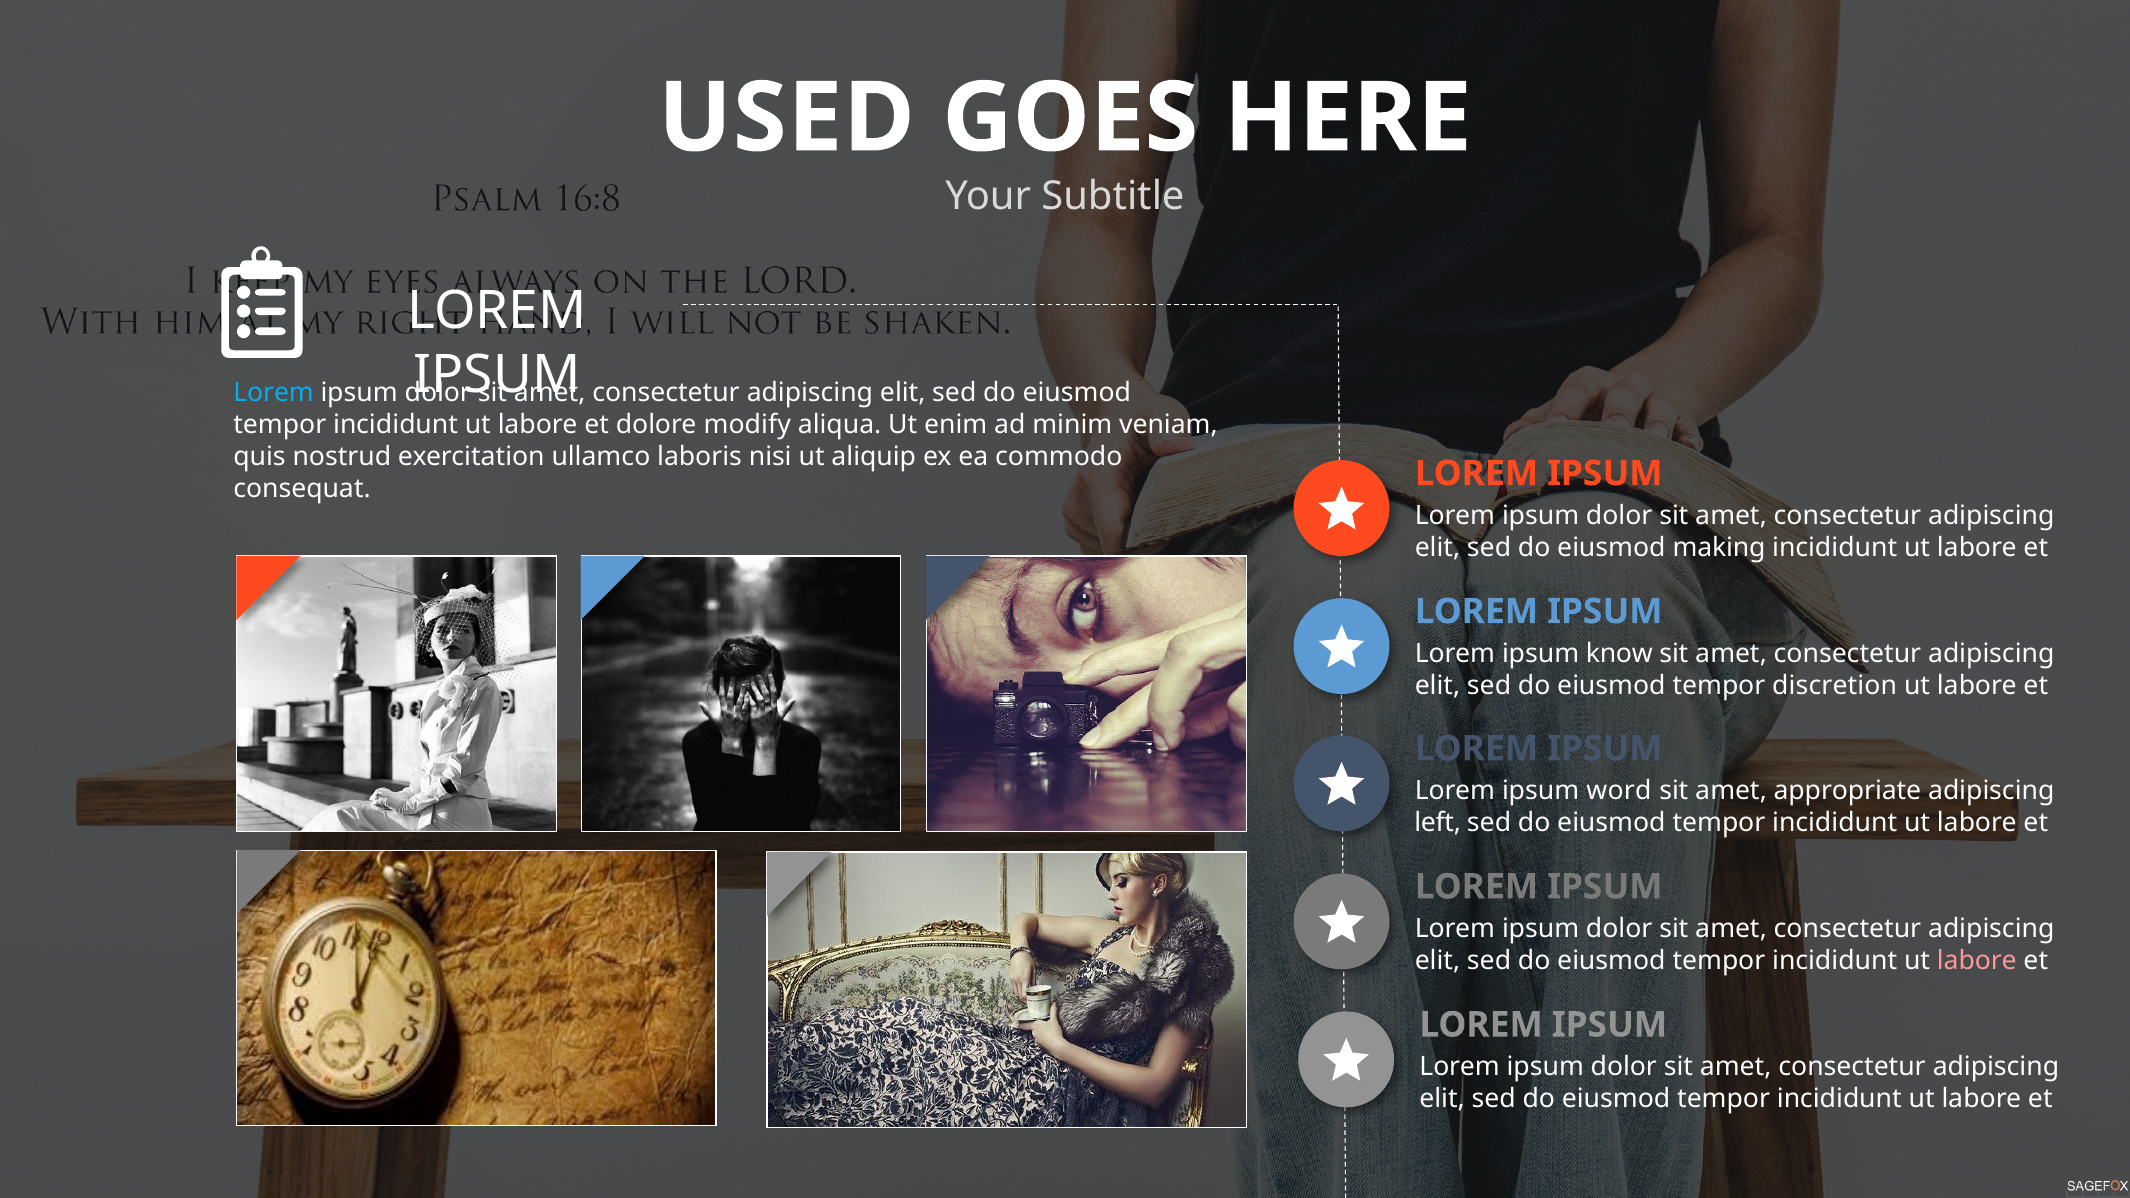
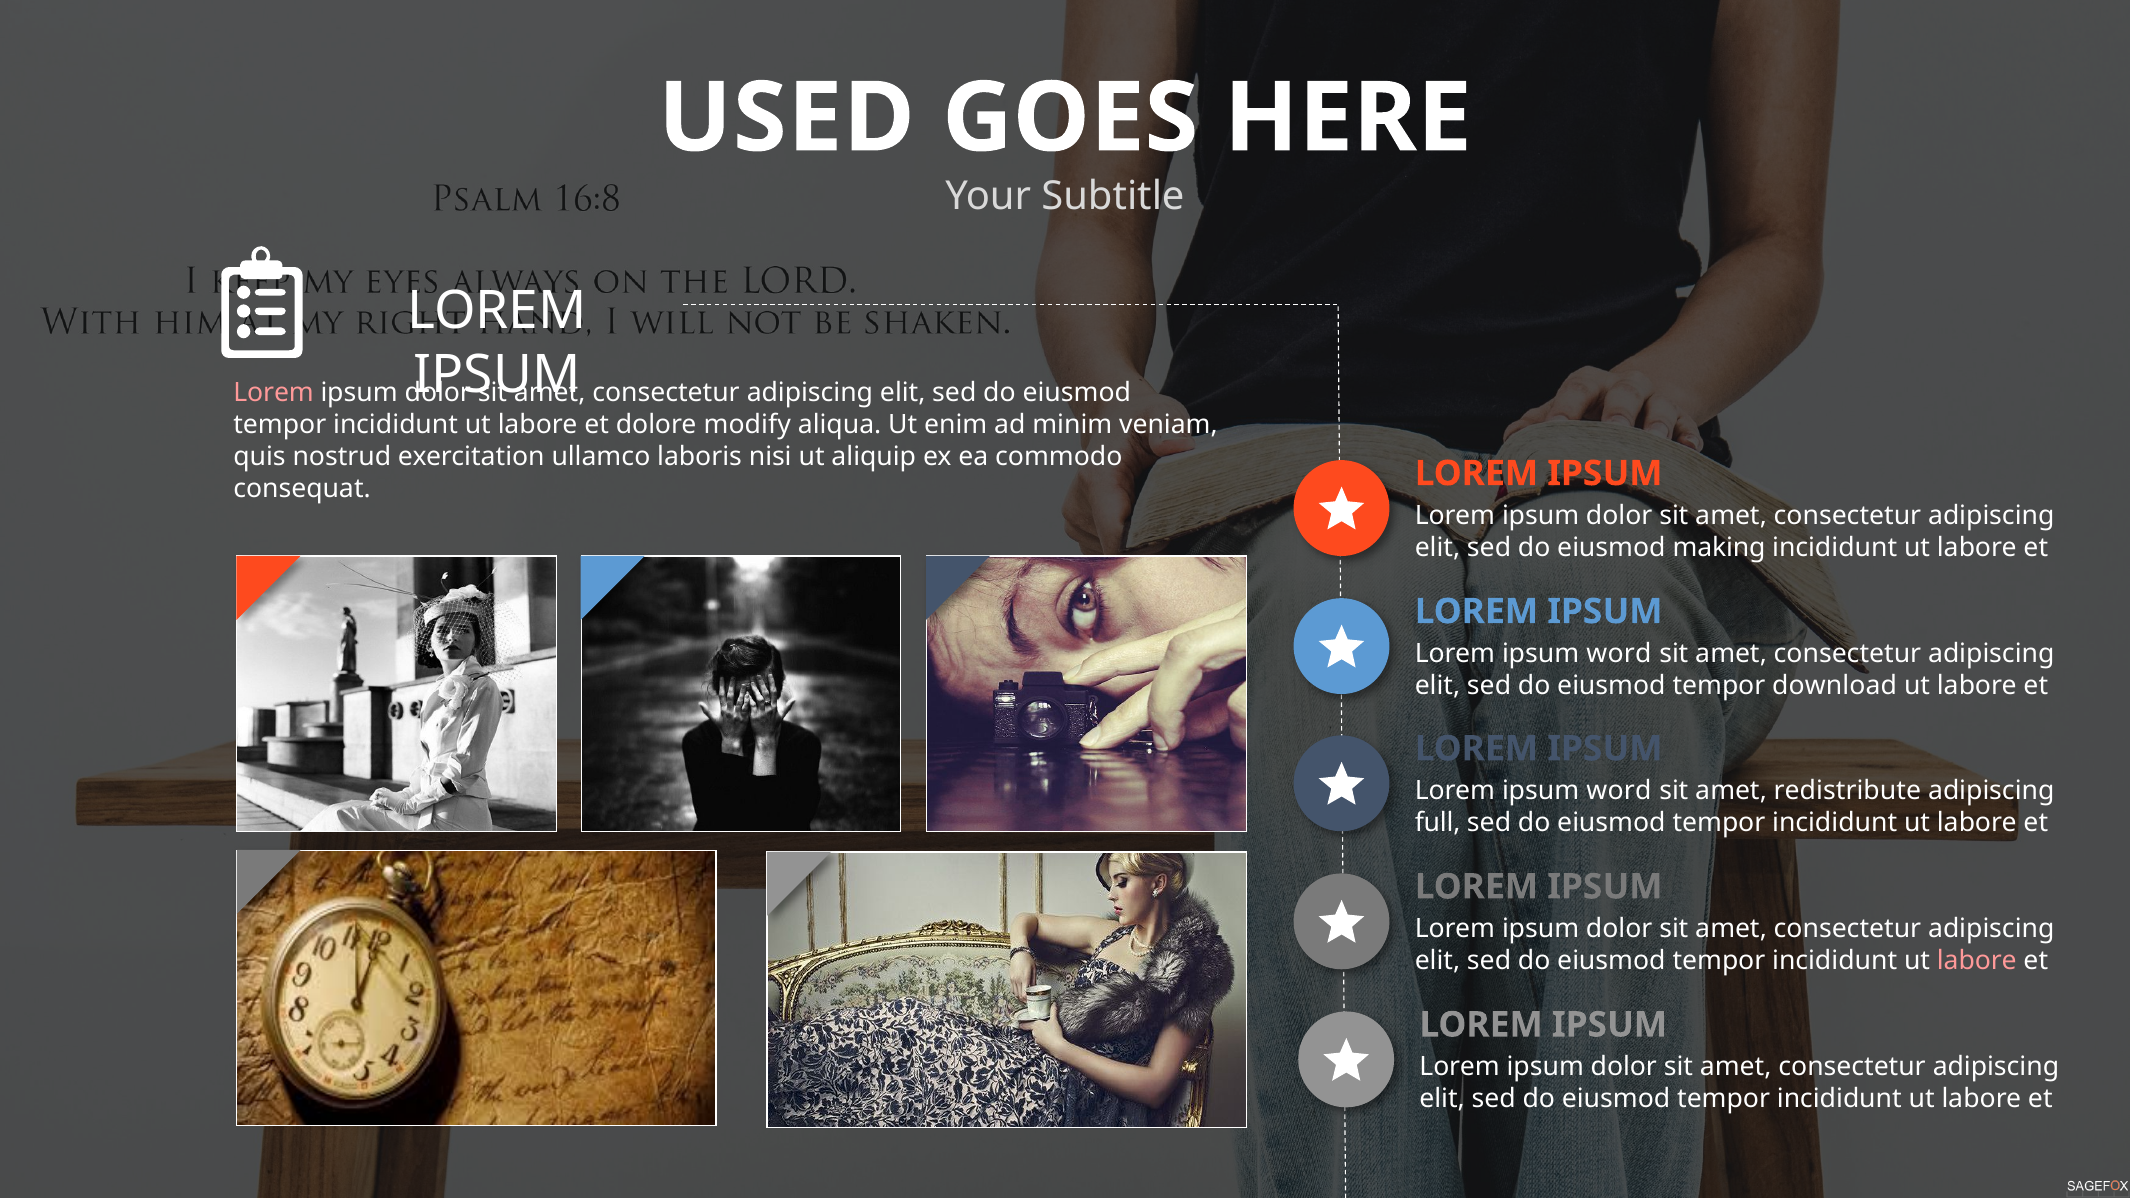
Lorem at (274, 393) colour: light blue -> pink
know at (1619, 654): know -> word
discretion: discretion -> download
appropriate: appropriate -> redistribute
left: left -> full
